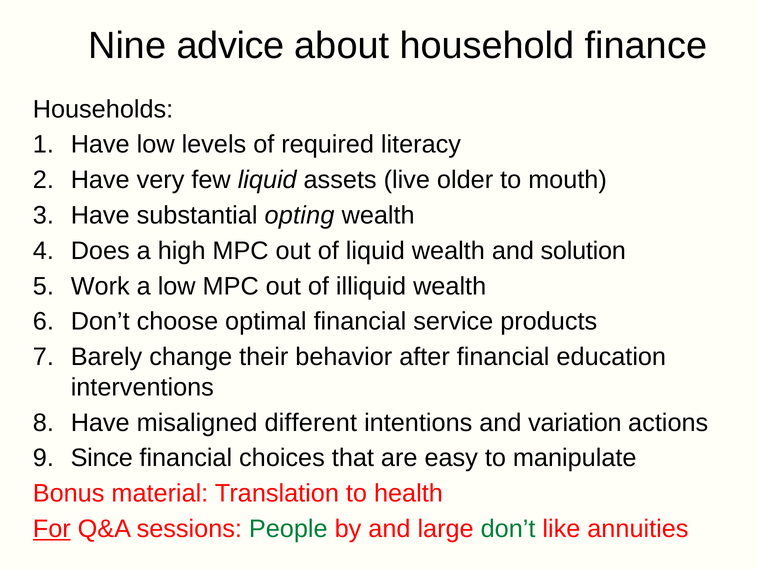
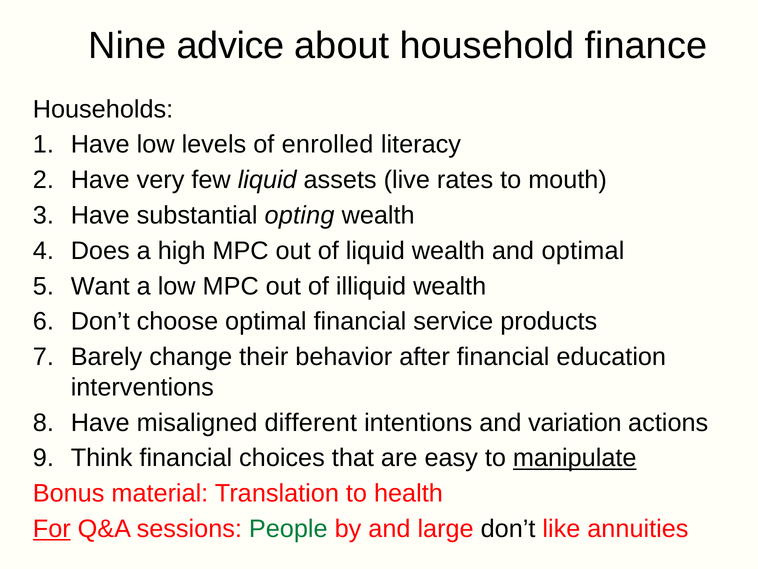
required: required -> enrolled
older: older -> rates
and solution: solution -> optimal
Work: Work -> Want
Since: Since -> Think
manipulate underline: none -> present
don’t at (508, 528) colour: green -> black
